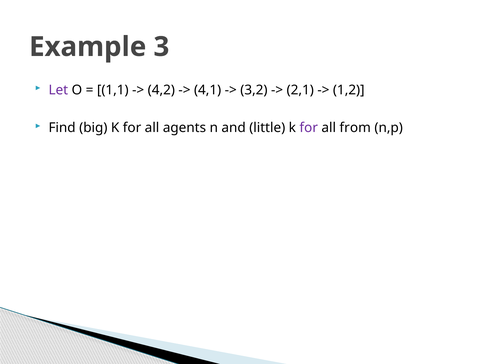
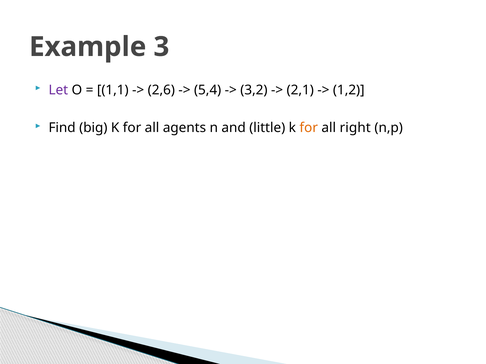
4,2: 4,2 -> 2,6
4,1: 4,1 -> 5,4
for at (309, 128) colour: purple -> orange
from: from -> right
